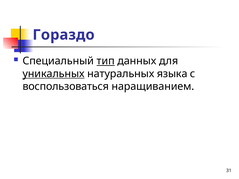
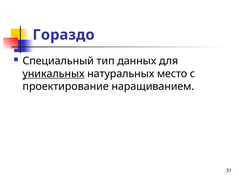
тип underline: present -> none
языка: языка -> место
воспользоваться: воспользоваться -> проектирование
